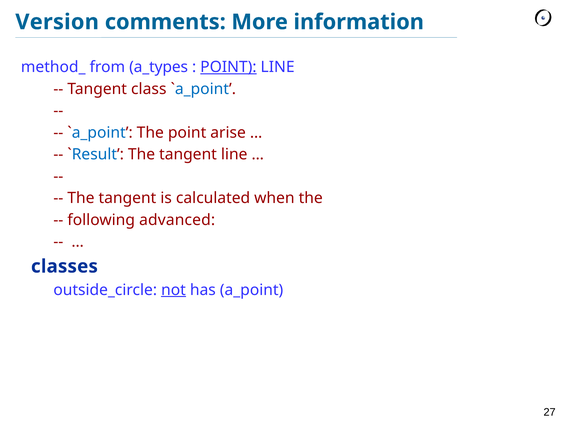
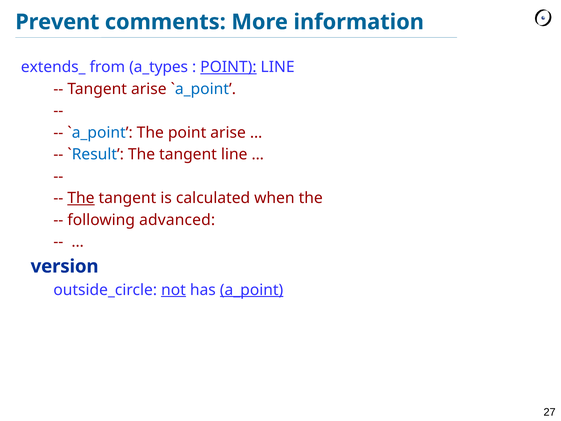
Version: Version -> Prevent
method_: method_ -> extends_
Tangent class: class -> arise
The at (81, 198) underline: none -> present
classes: classes -> version
a_point underline: none -> present
